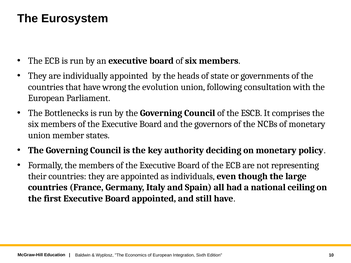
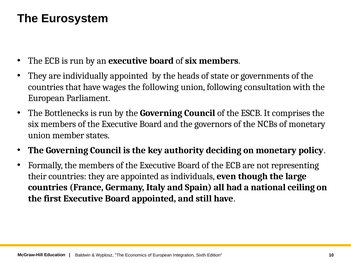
wrong: wrong -> wages
the evolution: evolution -> following
